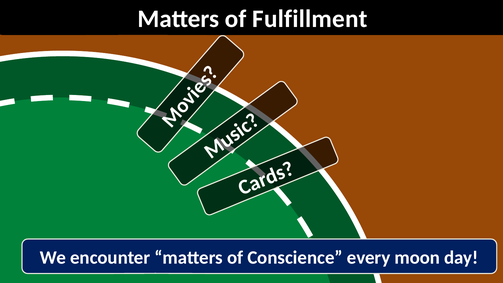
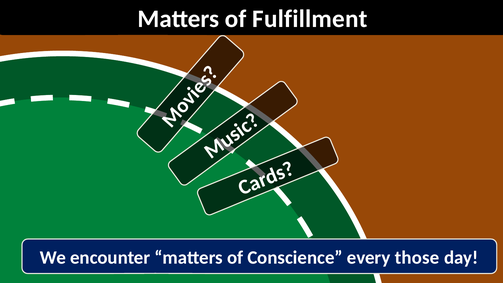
moon: moon -> those
